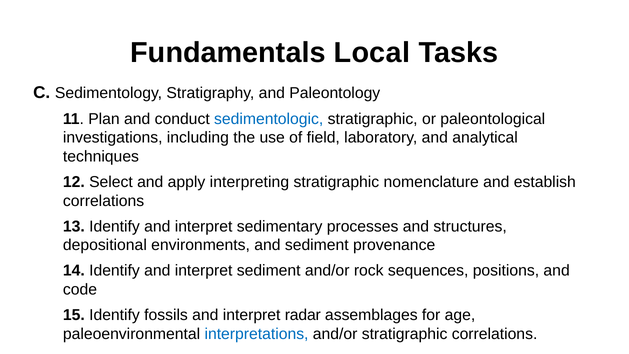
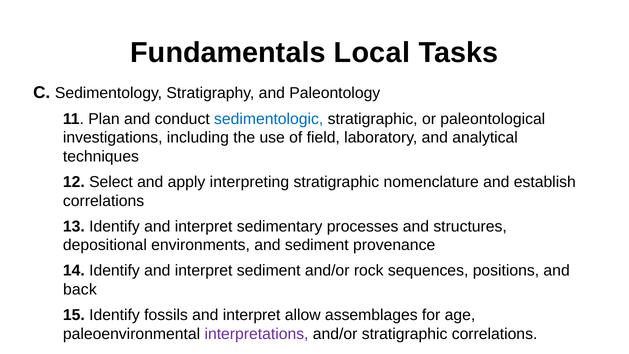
code: code -> back
radar: radar -> allow
interpretations colour: blue -> purple
